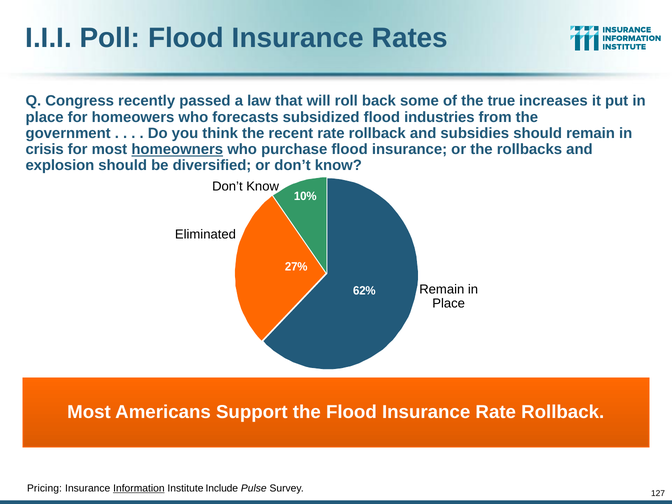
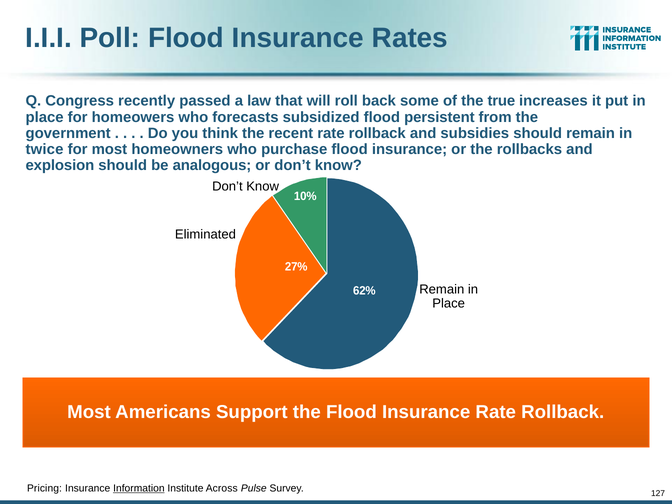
industries: industries -> persistent
crisis: crisis -> twice
homeowners underline: present -> none
diversified: diversified -> analogous
Include: Include -> Across
